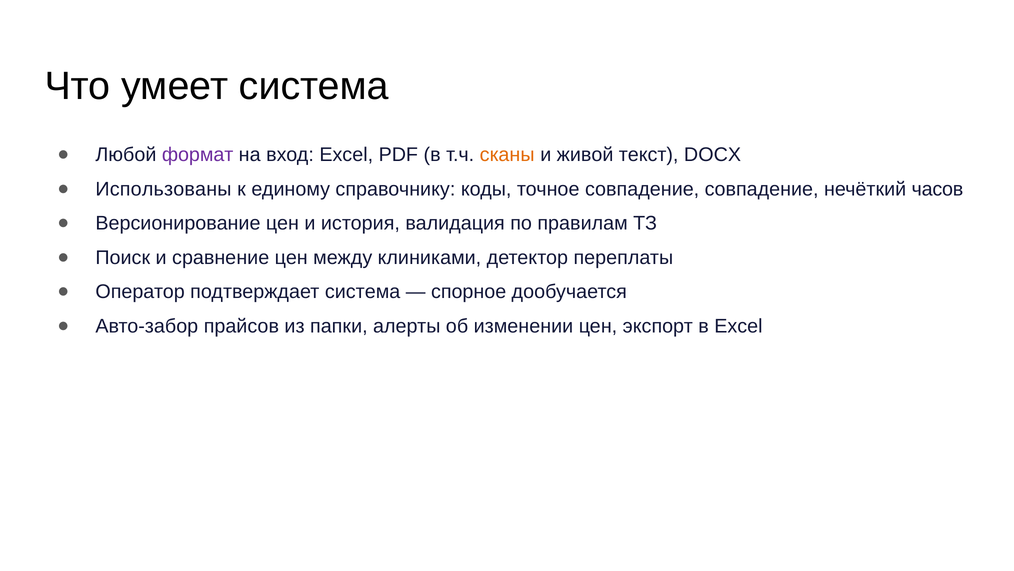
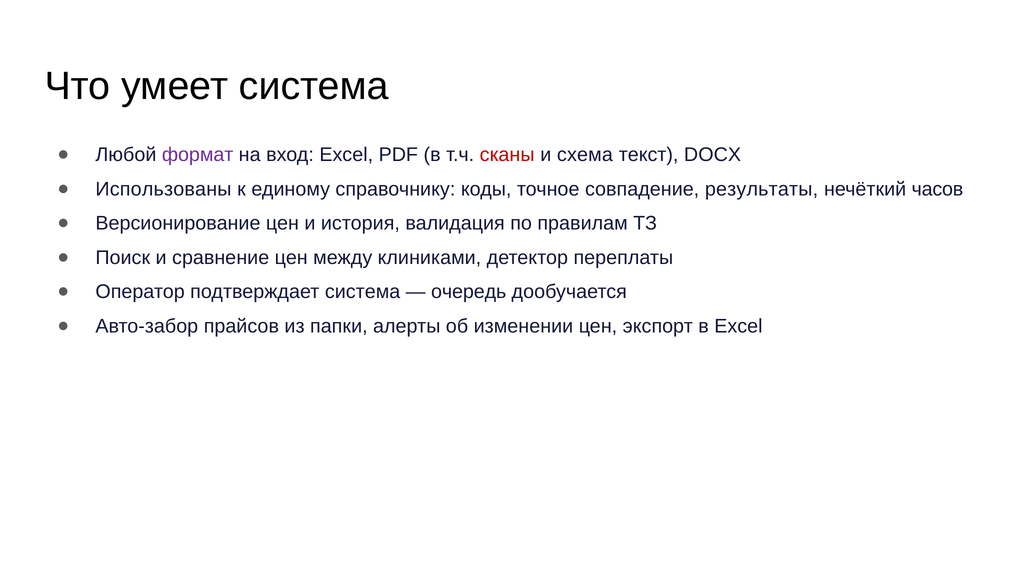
сканы colour: orange -> red
живой: живой -> схема
совпадение совпадение: совпадение -> результаты
спорное: спорное -> очередь
